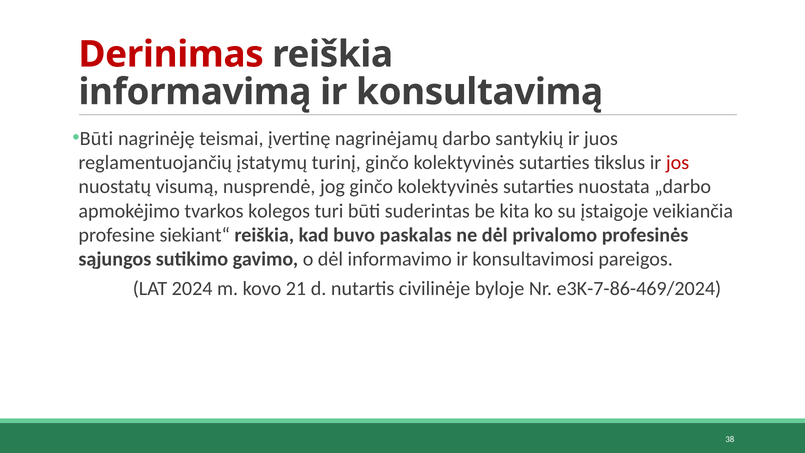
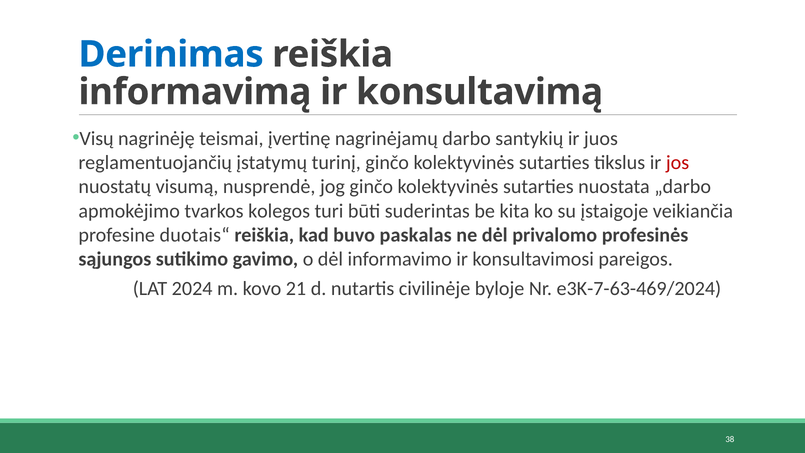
Derinimas colour: red -> blue
Būti at (96, 138): Būti -> Visų
siekiant“: siekiant“ -> duotais“
e3K-7-86-469/2024: e3K-7-86-469/2024 -> e3K-7-63-469/2024
